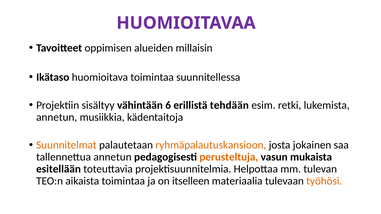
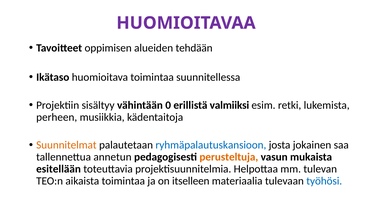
millaisin: millaisin -> tehdään
6: 6 -> 0
tehdään: tehdään -> valmiiksi
annetun at (57, 117): annetun -> perheen
ryhmäpalautuskansioon colour: orange -> blue
työhösi colour: orange -> blue
